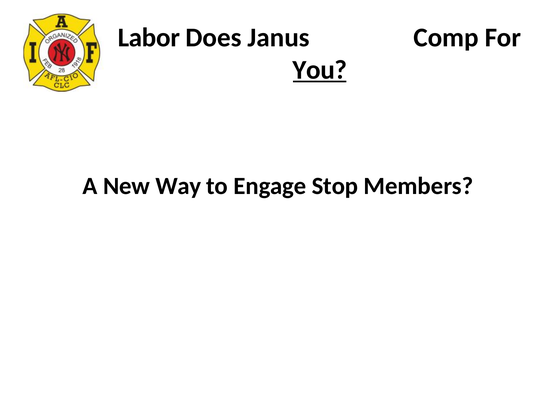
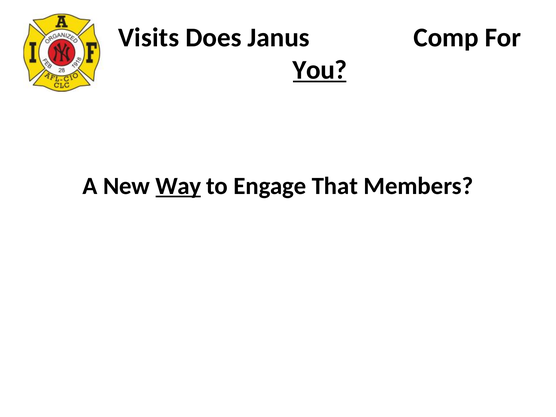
Labor: Labor -> Visits
Way underline: none -> present
Stop: Stop -> That
